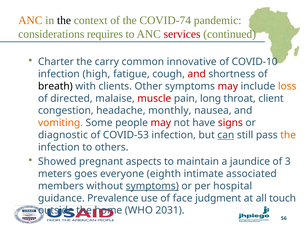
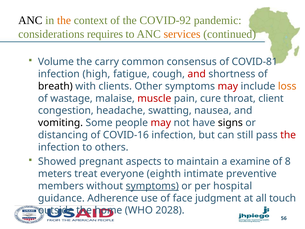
ANC at (30, 20) colour: orange -> black
the at (64, 20) colour: black -> orange
COVID-74: COVID-74 -> COVID-92
services colour: red -> orange
Charter: Charter -> Volume
innovative: innovative -> consensus
COVID-10: COVID-10 -> COVID-81
directed: directed -> wastage
long: long -> cure
monthly: monthly -> swatting
vomiting colour: orange -> black
signs colour: red -> black
diagnostic: diagnostic -> distancing
COVID-53: COVID-53 -> COVID-16
can underline: present -> none
the at (288, 135) colour: orange -> red
jaundice: jaundice -> examine
3: 3 -> 8
goes: goes -> treat
associated: associated -> preventive
Prevalence: Prevalence -> Adherence
2031: 2031 -> 2028
